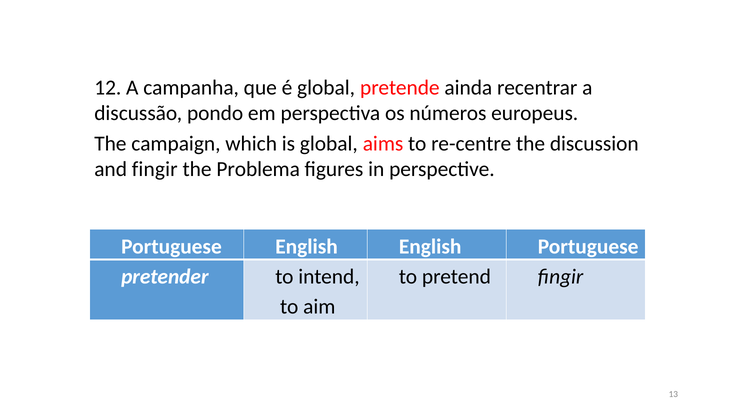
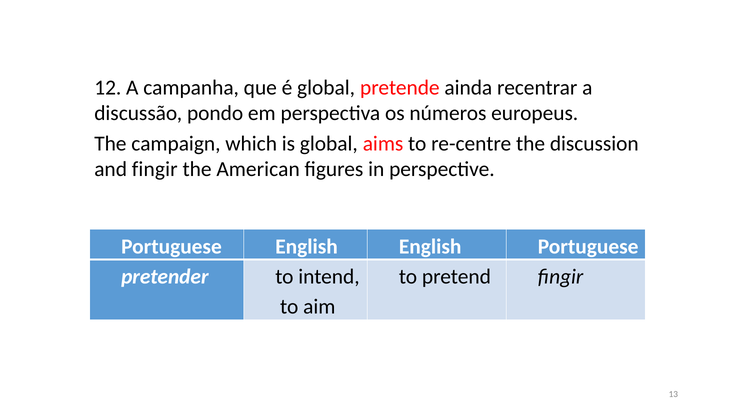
Problema: Problema -> American
